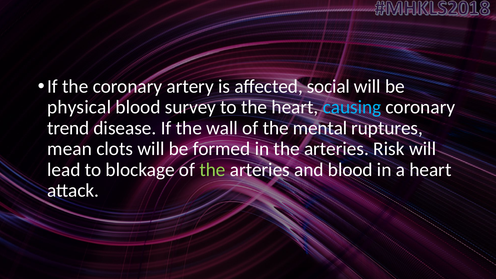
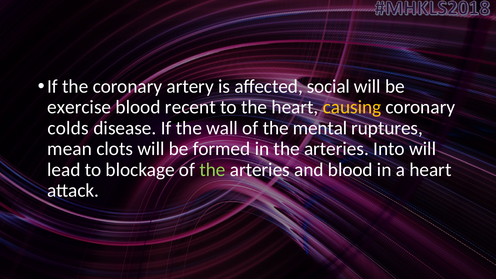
physical: physical -> exercise
survey: survey -> recent
causing colour: light blue -> yellow
trend: trend -> colds
Risk: Risk -> Into
